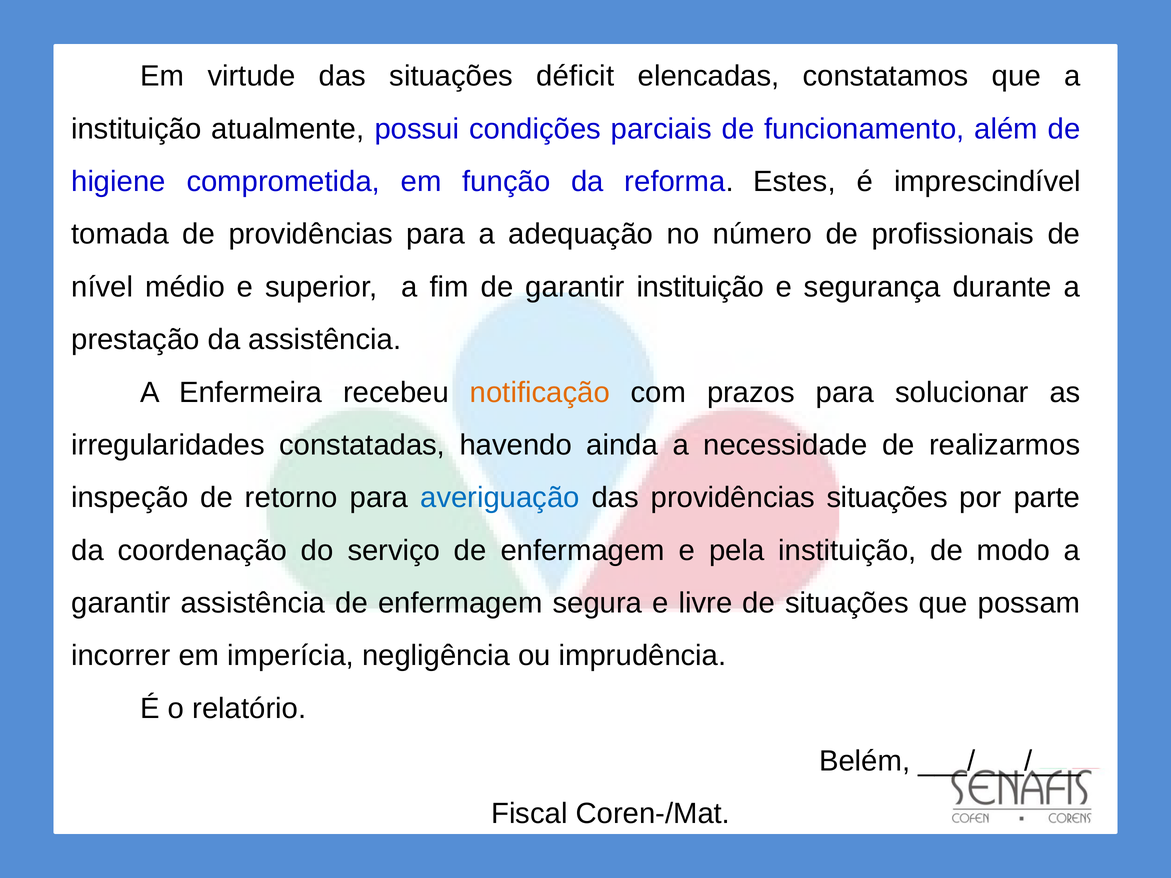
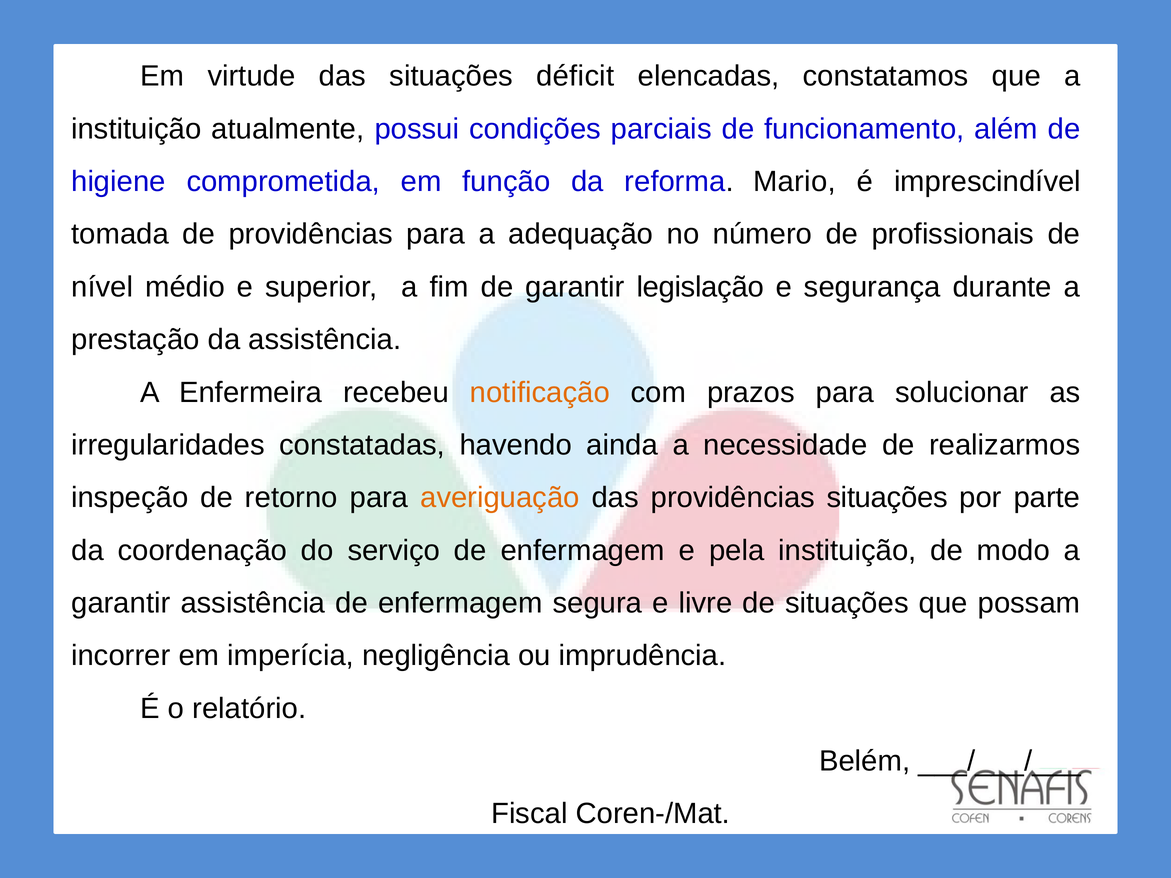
Estes: Estes -> Mario
garantir instituição: instituição -> legislação
averiguação colour: blue -> orange
